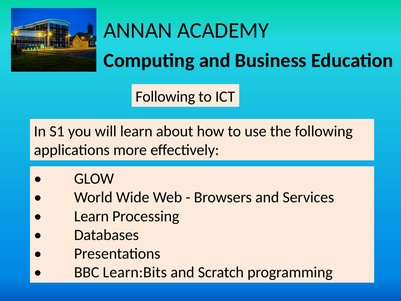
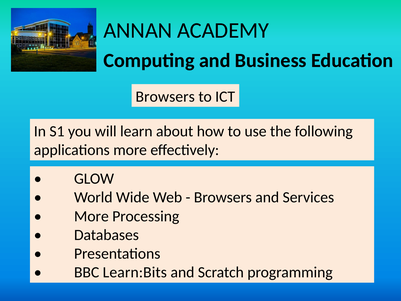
Following at (165, 96): Following -> Browsers
Learn at (91, 216): Learn -> More
